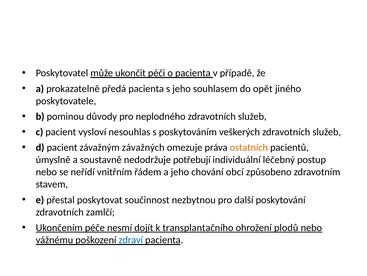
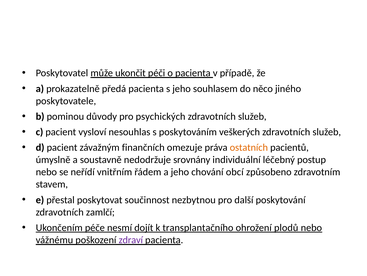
opět: opět -> něco
neplodného: neplodného -> psychických
závažných: závažných -> finančních
potřebují: potřebují -> srovnány
zdraví colour: blue -> purple
